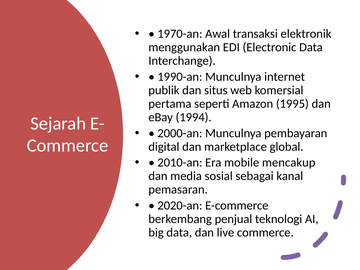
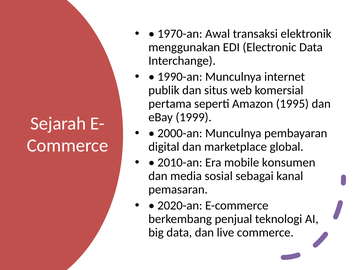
1994: 1994 -> 1999
mencakup: mencakup -> konsumen
